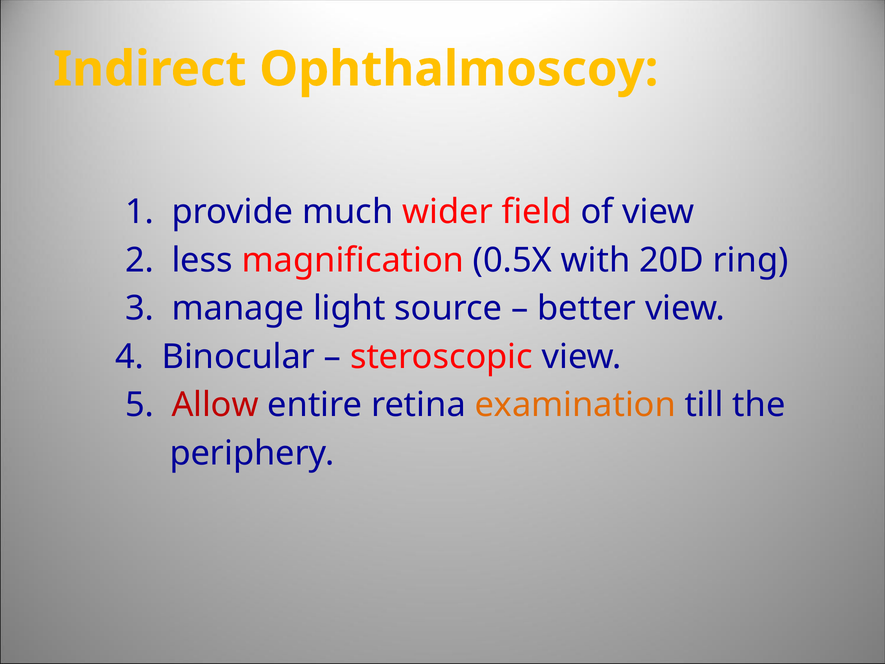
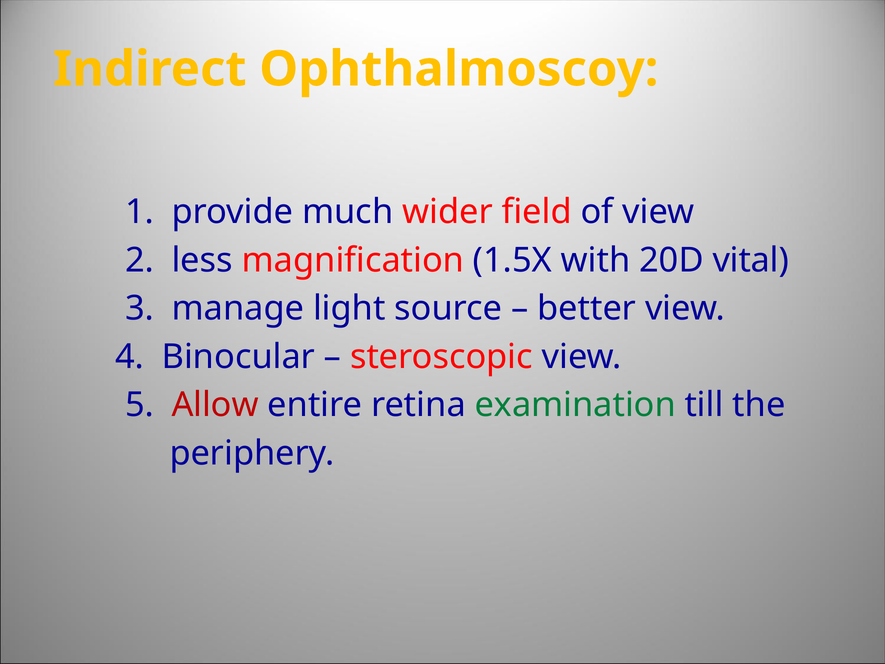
0.5X: 0.5X -> 1.5X
ring: ring -> vital
examination colour: orange -> green
